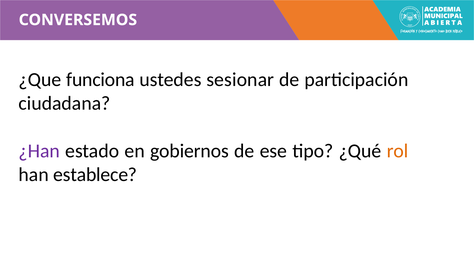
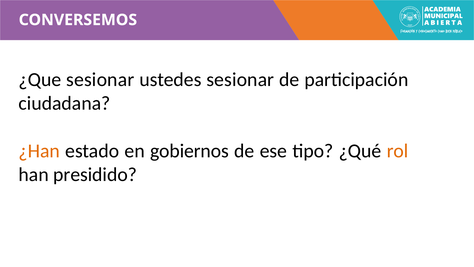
¿Que funciona: funciona -> sesionar
¿Han colour: purple -> orange
establece: establece -> presidido
